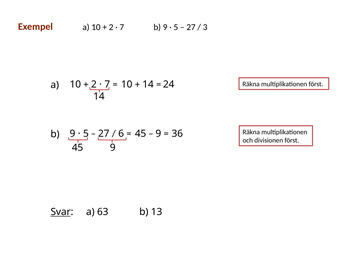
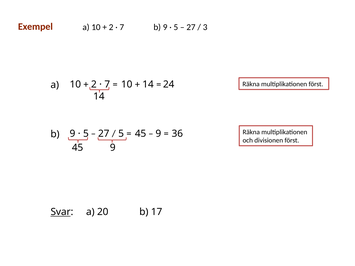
6 at (121, 134): 6 -> 5
63: 63 -> 20
13: 13 -> 17
